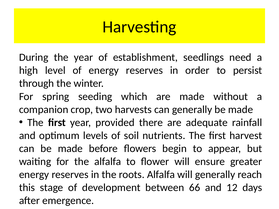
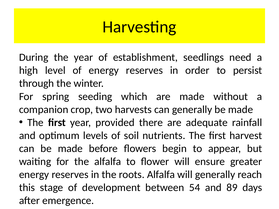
66: 66 -> 54
12: 12 -> 89
